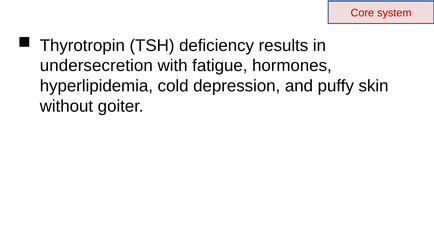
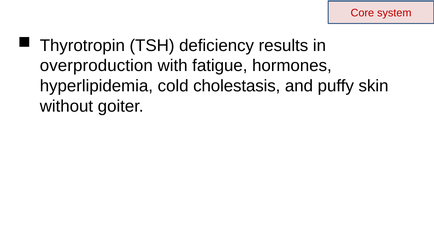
undersecretion: undersecretion -> overproduction
depression: depression -> cholestasis
